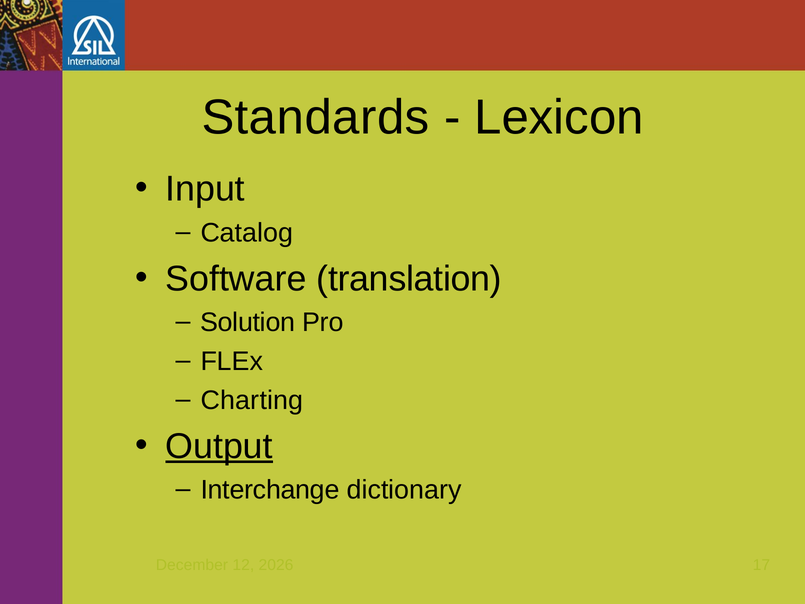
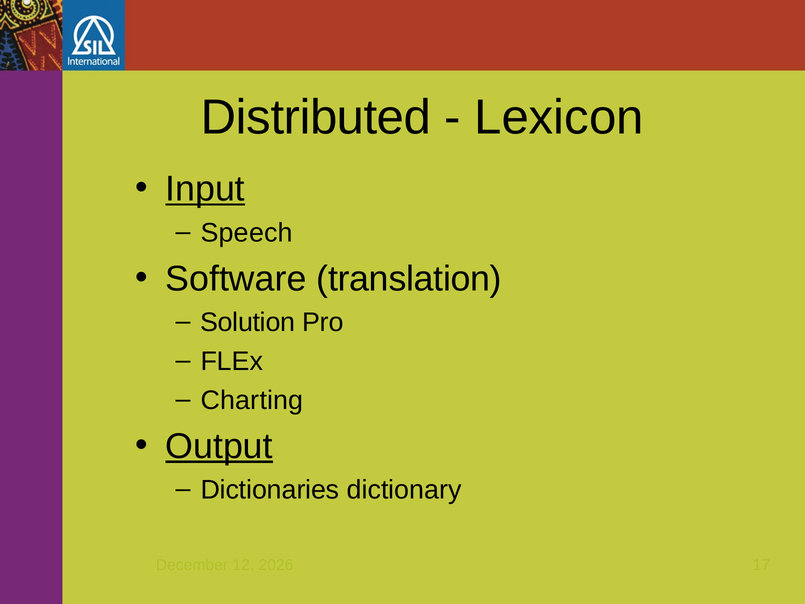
Standards: Standards -> Distributed
Input underline: none -> present
Catalog: Catalog -> Speech
Interchange: Interchange -> Dictionaries
